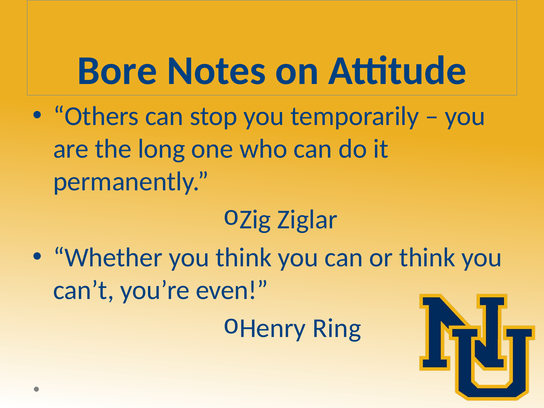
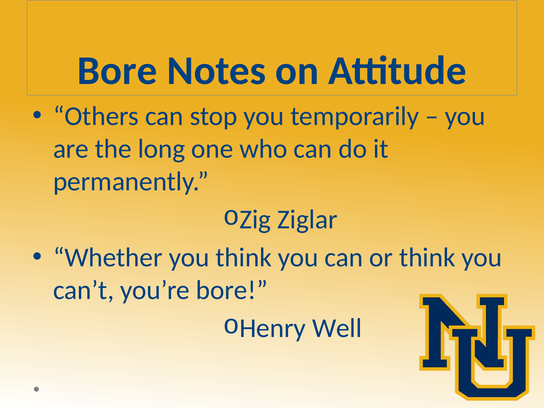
you’re even: even -> bore
Ring: Ring -> Well
